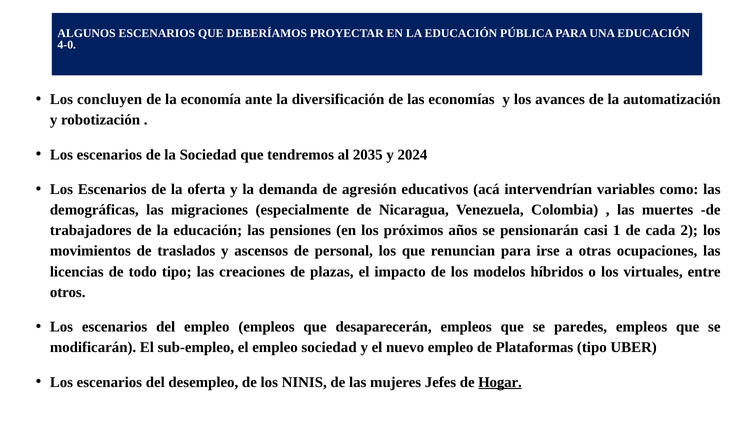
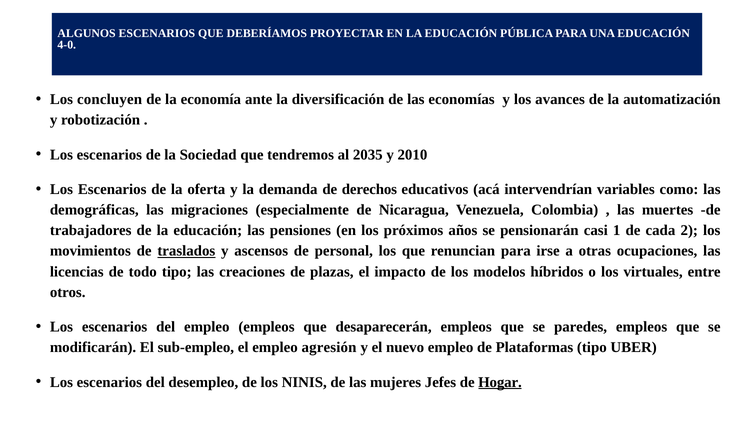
2024: 2024 -> 2010
agresión: agresión -> derechos
traslados underline: none -> present
empleo sociedad: sociedad -> agresión
